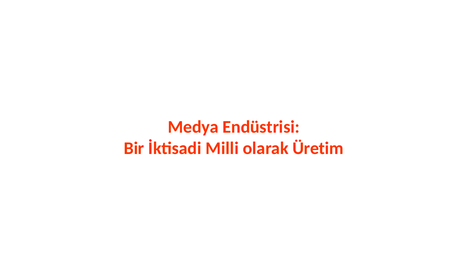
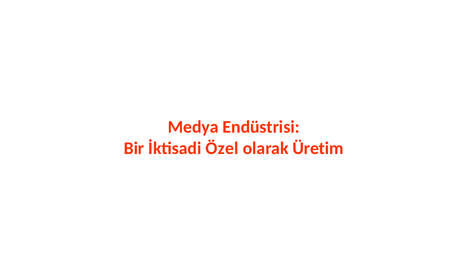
Milli: Milli -> Özel
